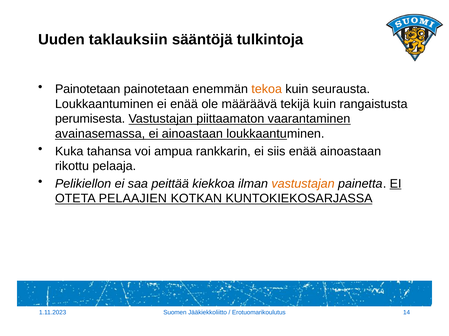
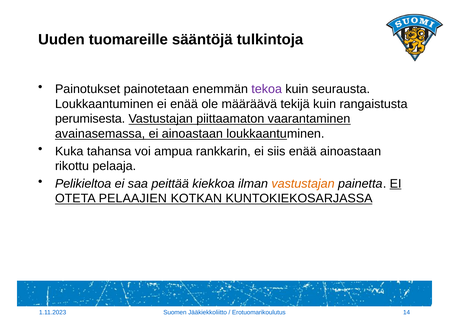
taklauksiin: taklauksiin -> tuomareille
Painotetaan at (88, 89): Painotetaan -> Painotukset
tekoa colour: orange -> purple
Pelikiellon: Pelikiellon -> Pelikieltoa
